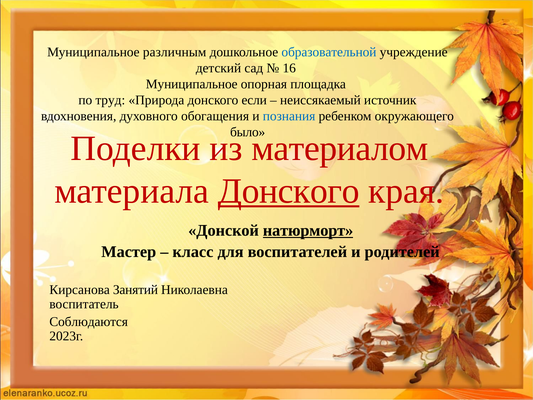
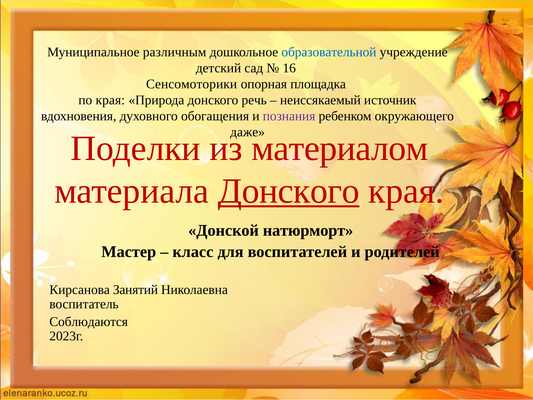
Муниципальное at (192, 84): Муниципальное -> Сенсомоторики
по труд: труд -> края
если: если -> речь
познания colour: blue -> purple
было: было -> даже
натюрморт underline: present -> none
